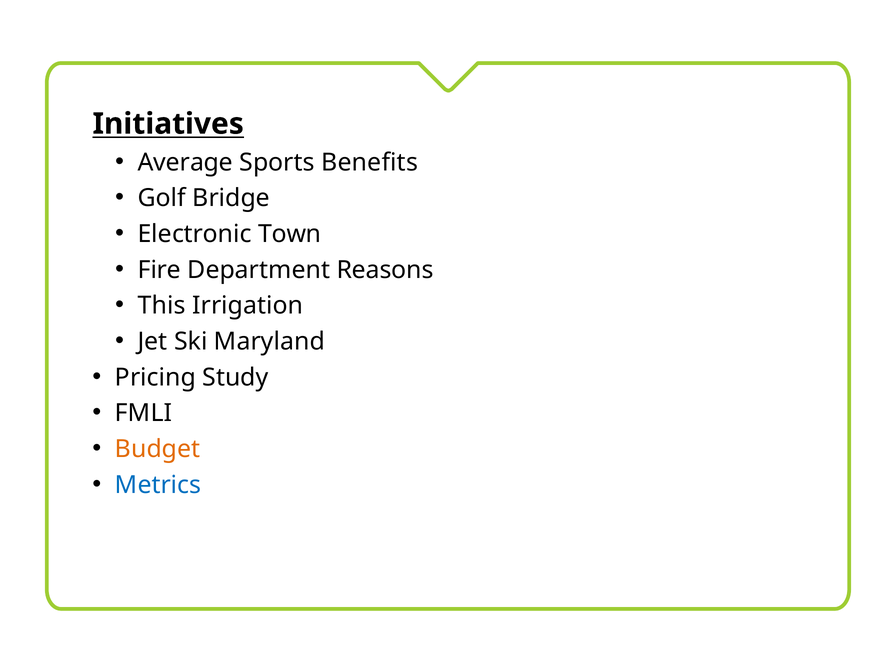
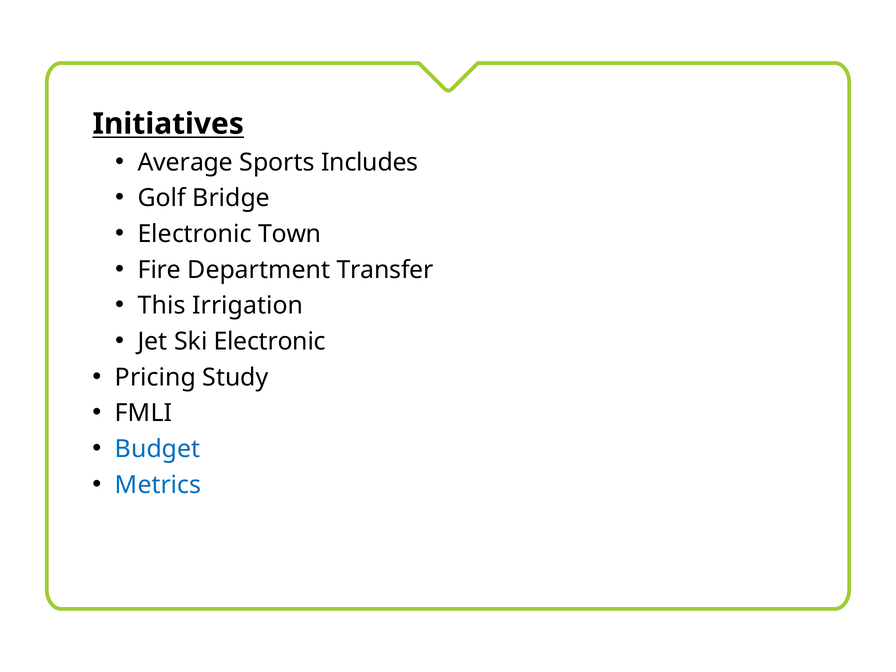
Benefits: Benefits -> Includes
Reasons: Reasons -> Transfer
Ski Maryland: Maryland -> Electronic
Budget colour: orange -> blue
